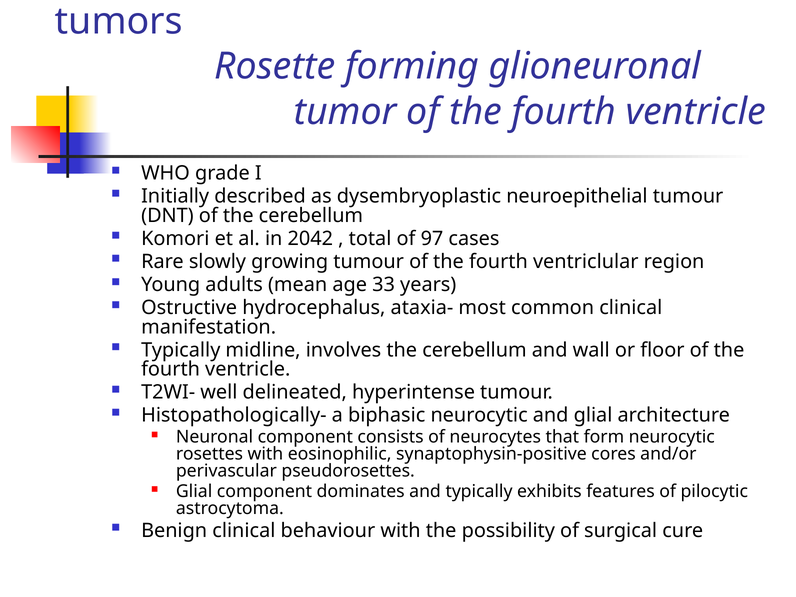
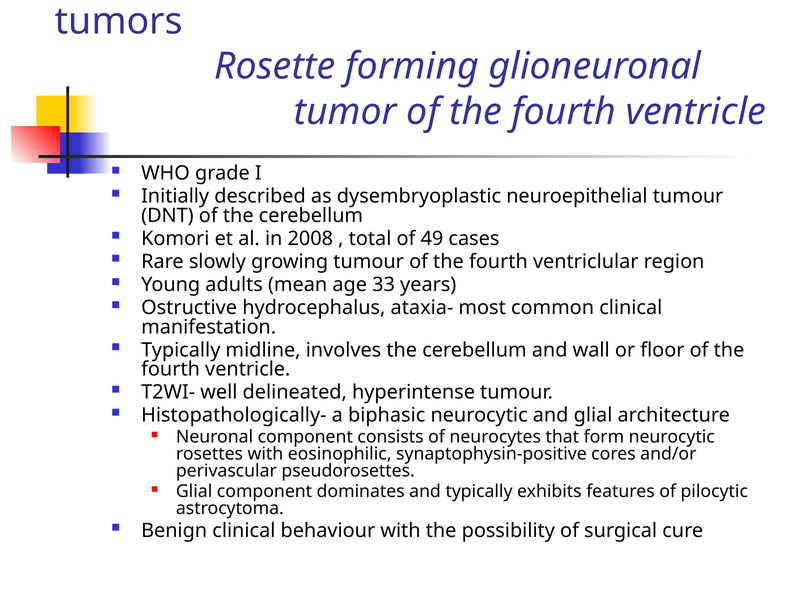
2042: 2042 -> 2008
97: 97 -> 49
